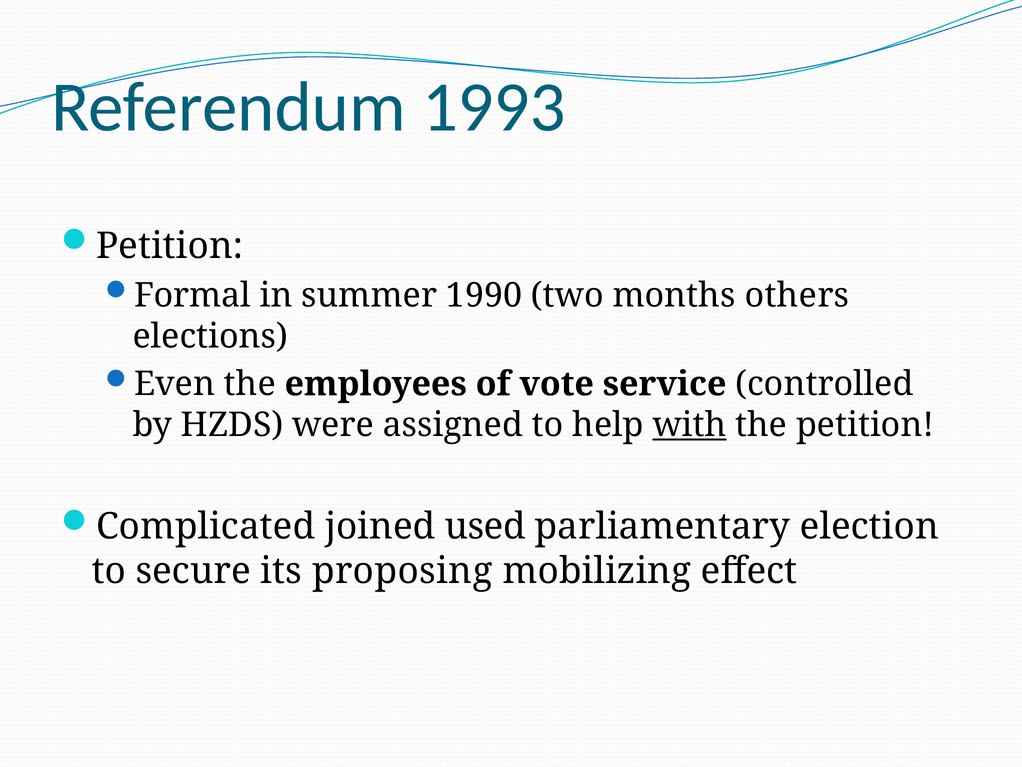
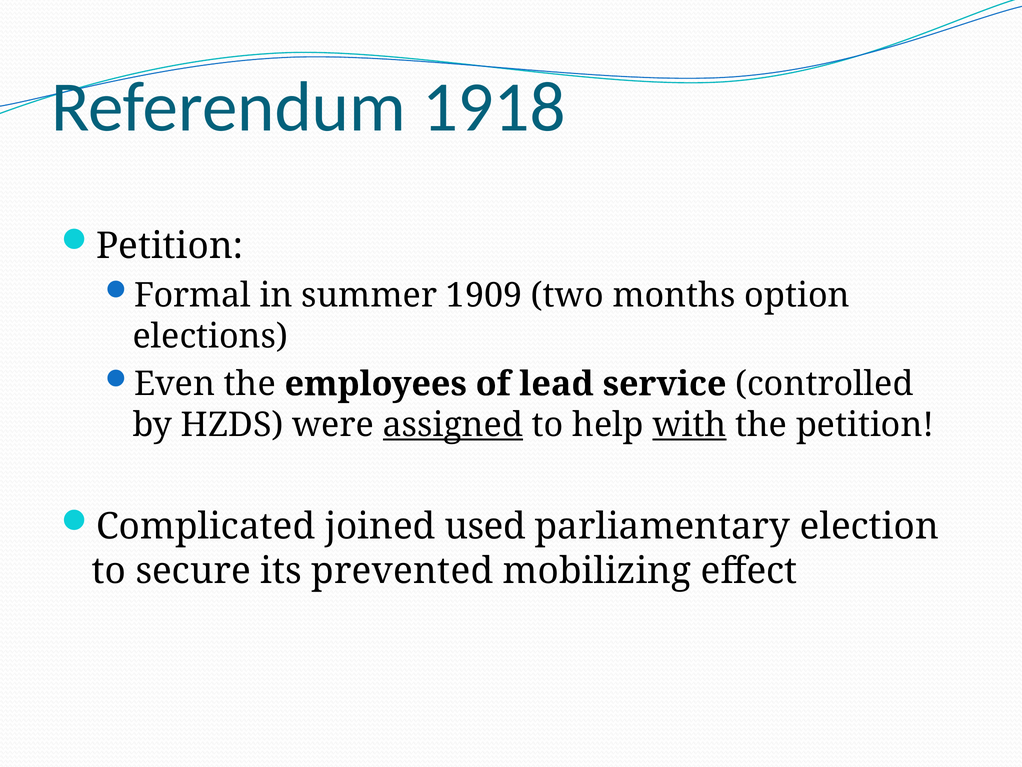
1993: 1993 -> 1918
1990: 1990 -> 1909
others: others -> option
vote: vote -> lead
assigned underline: none -> present
proposing: proposing -> prevented
